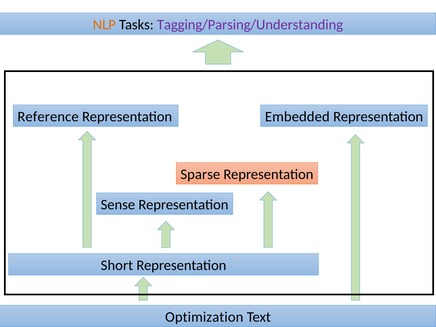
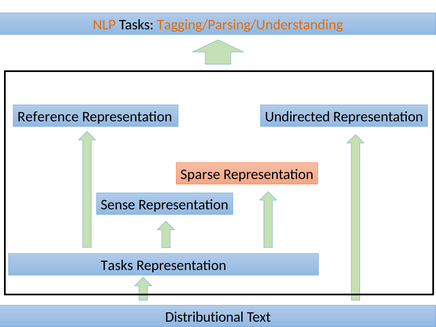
Tagging/Parsing/Understanding colour: purple -> orange
Embedded: Embedded -> Undirected
Short at (117, 265): Short -> Tasks
Optimization: Optimization -> Distributional
